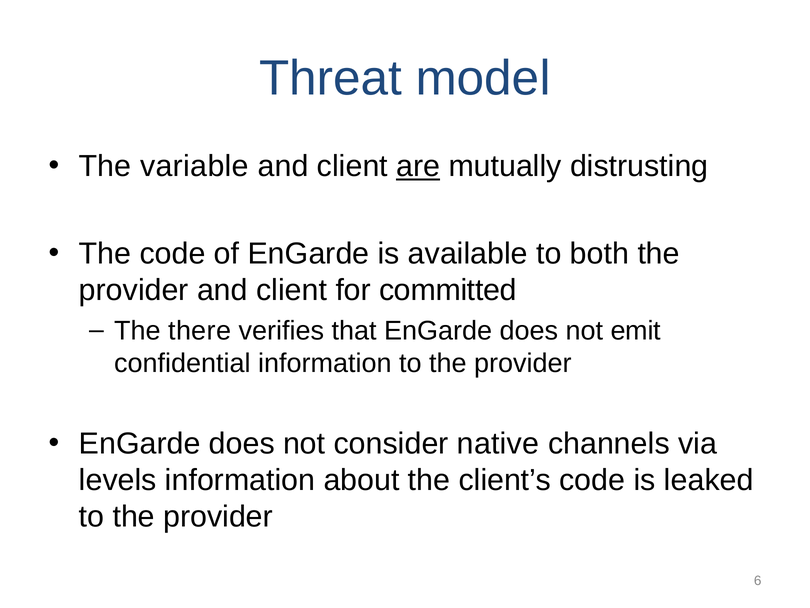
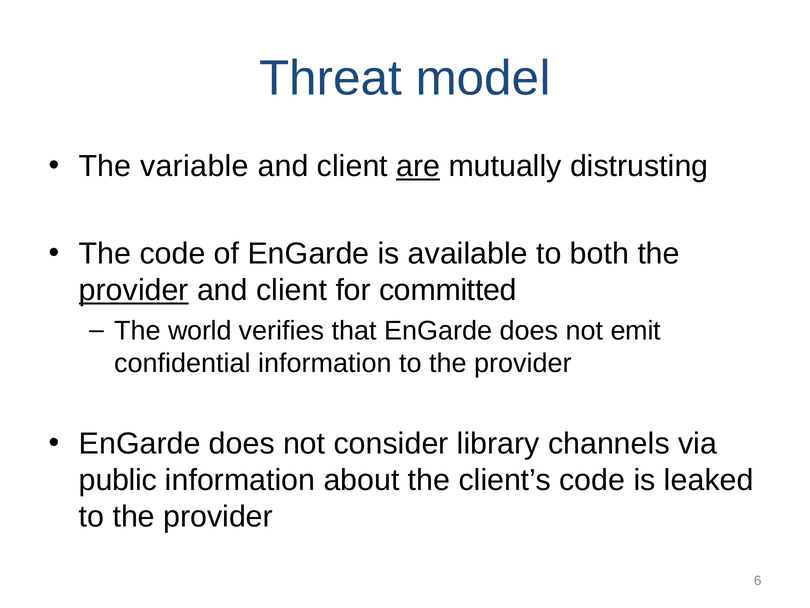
provider at (134, 290) underline: none -> present
there: there -> world
native: native -> library
levels: levels -> public
